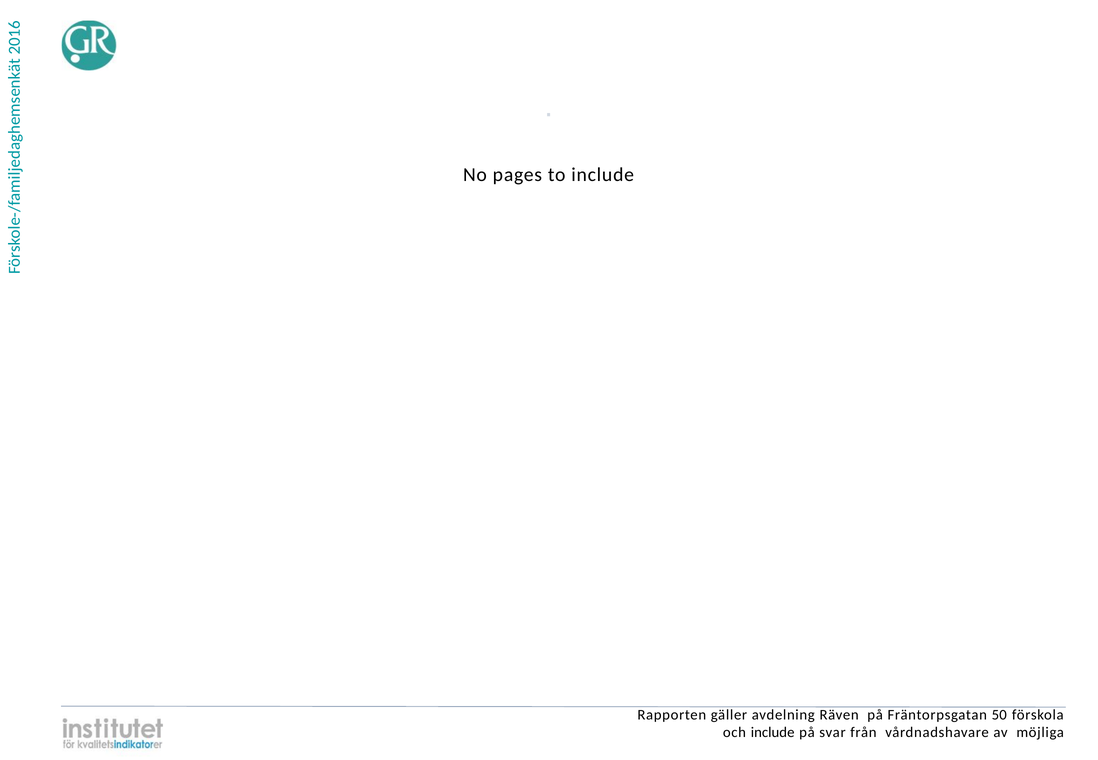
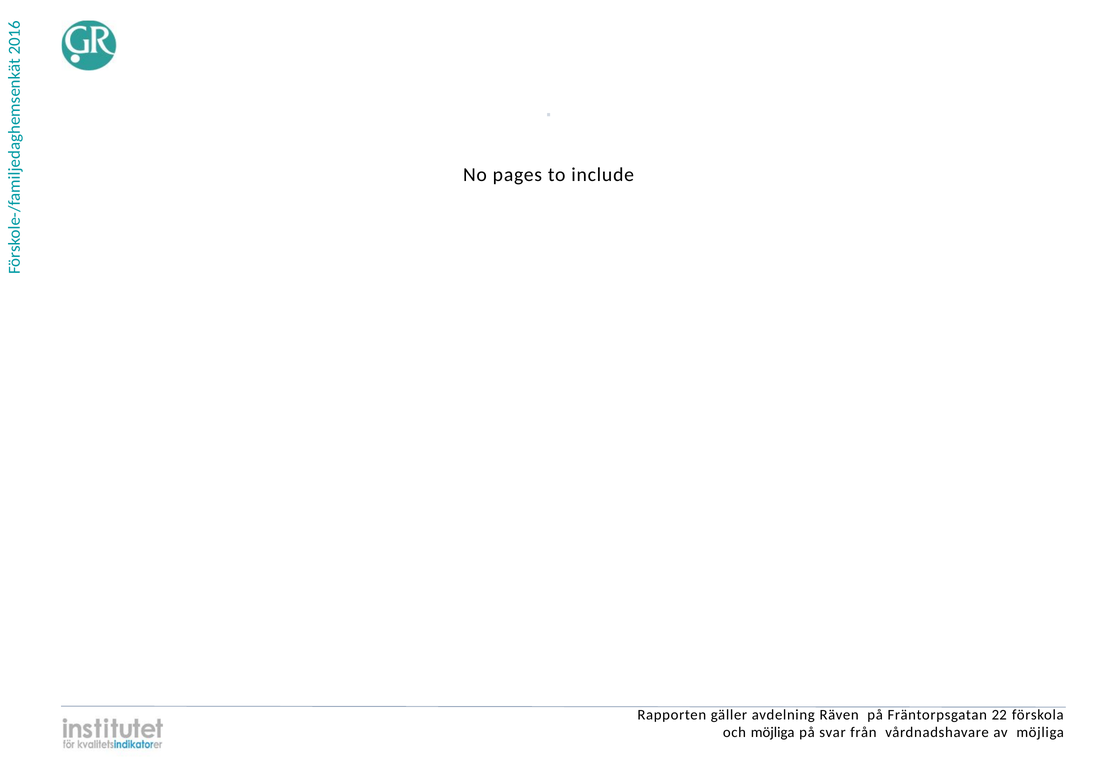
50: 50 -> 22
och include: include -> möjliga
